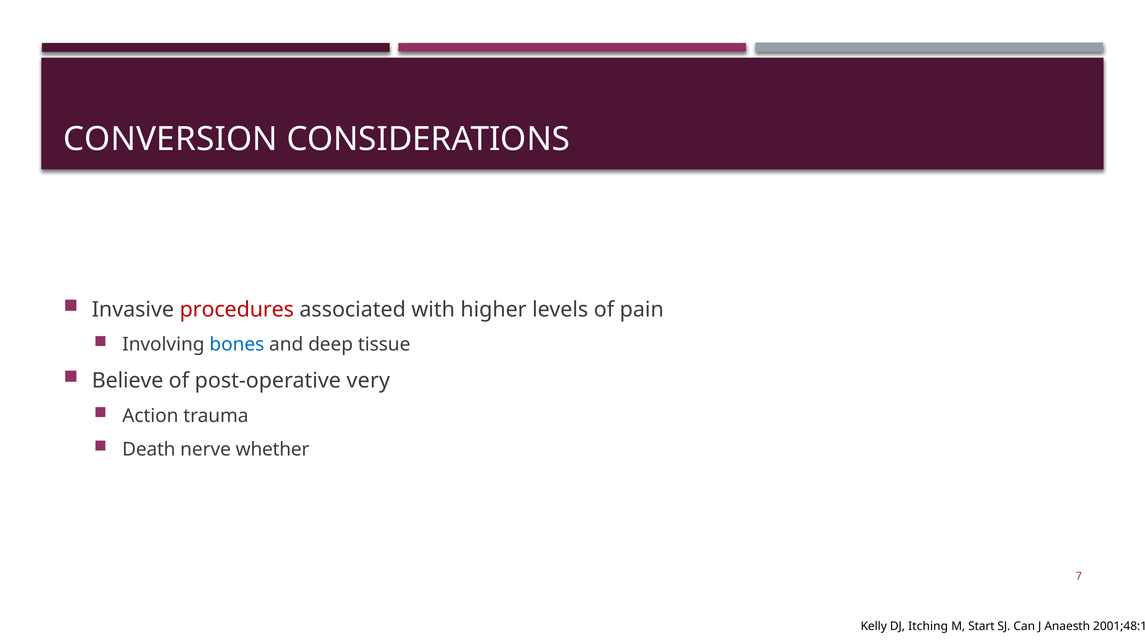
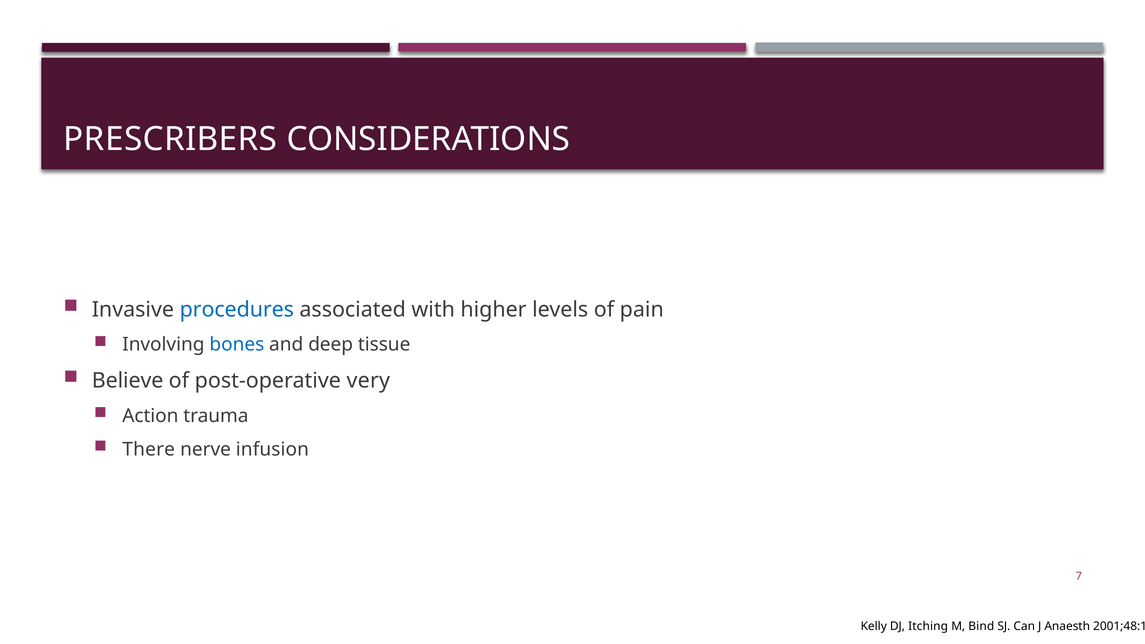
CONVERSION: CONVERSION -> PRESCRIBERS
procedures colour: red -> blue
Death: Death -> There
whether: whether -> infusion
Start: Start -> Bind
